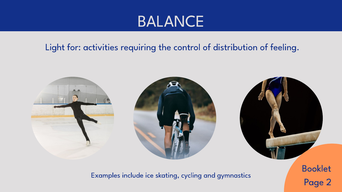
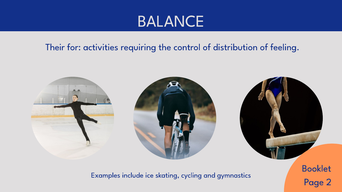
Light: Light -> Their
